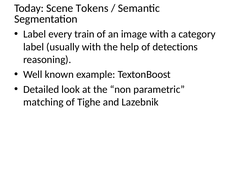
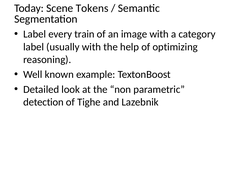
detections: detections -> optimizing
matching: matching -> detection
